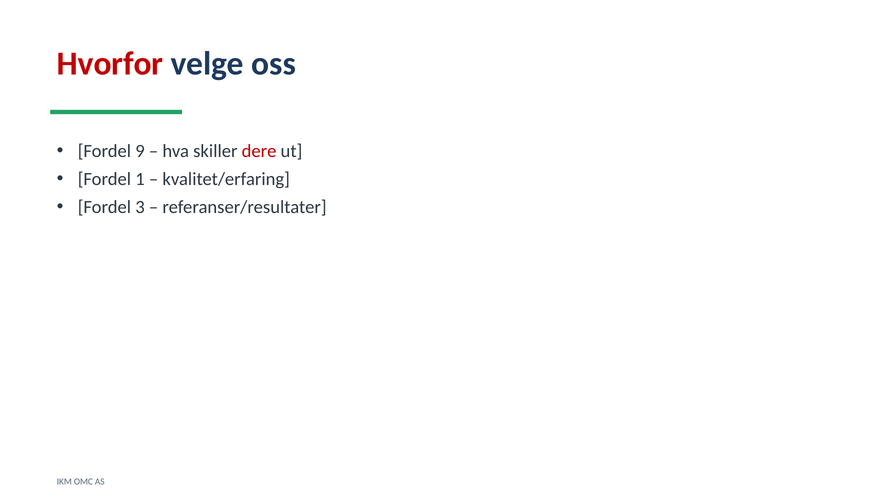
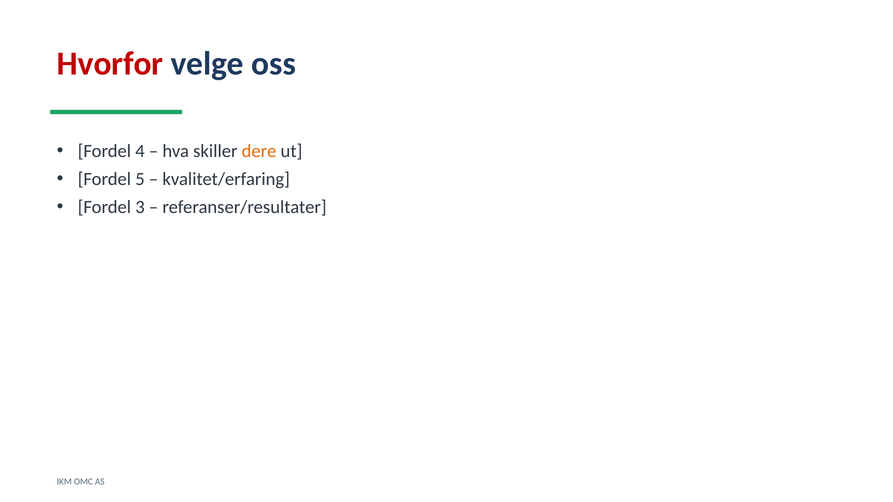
9: 9 -> 4
dere colour: red -> orange
1: 1 -> 5
